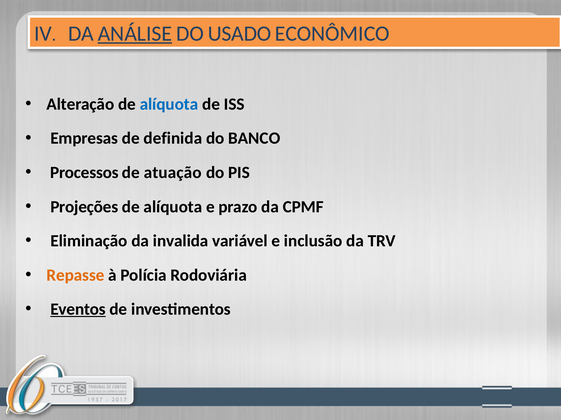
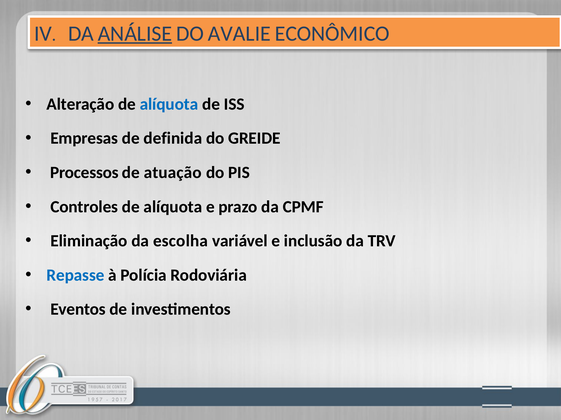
USADO: USADO -> AVALIE
BANCO: BANCO -> GREIDE
Projeções: Projeções -> Controles
invalida: invalida -> escolha
Repasse colour: orange -> blue
Eventos underline: present -> none
